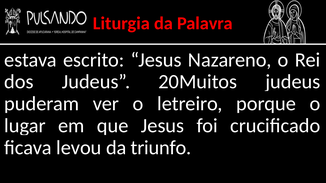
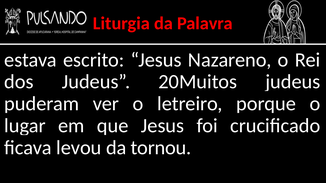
triunfo: triunfo -> tornou
